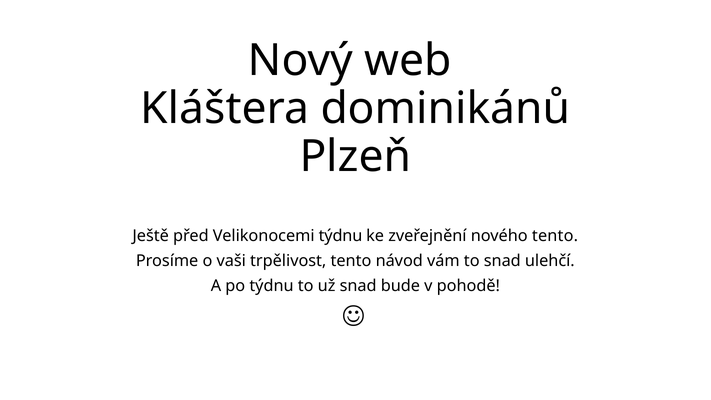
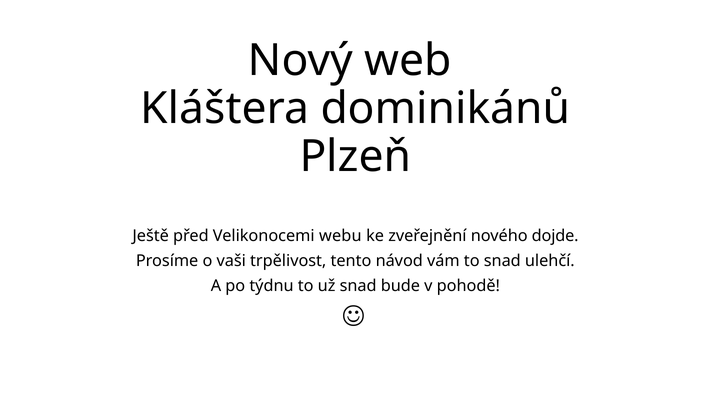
Velikonocemi týdnu: týdnu -> webu
nového tento: tento -> dojde
